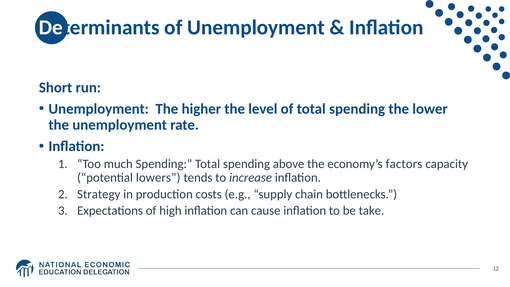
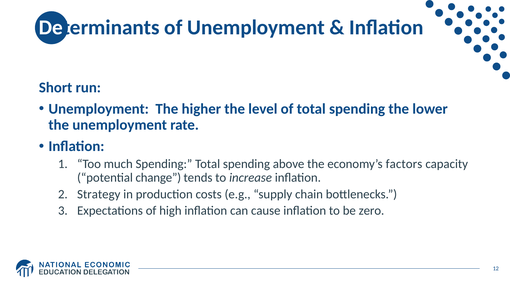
lowers: lowers -> change
take: take -> zero
